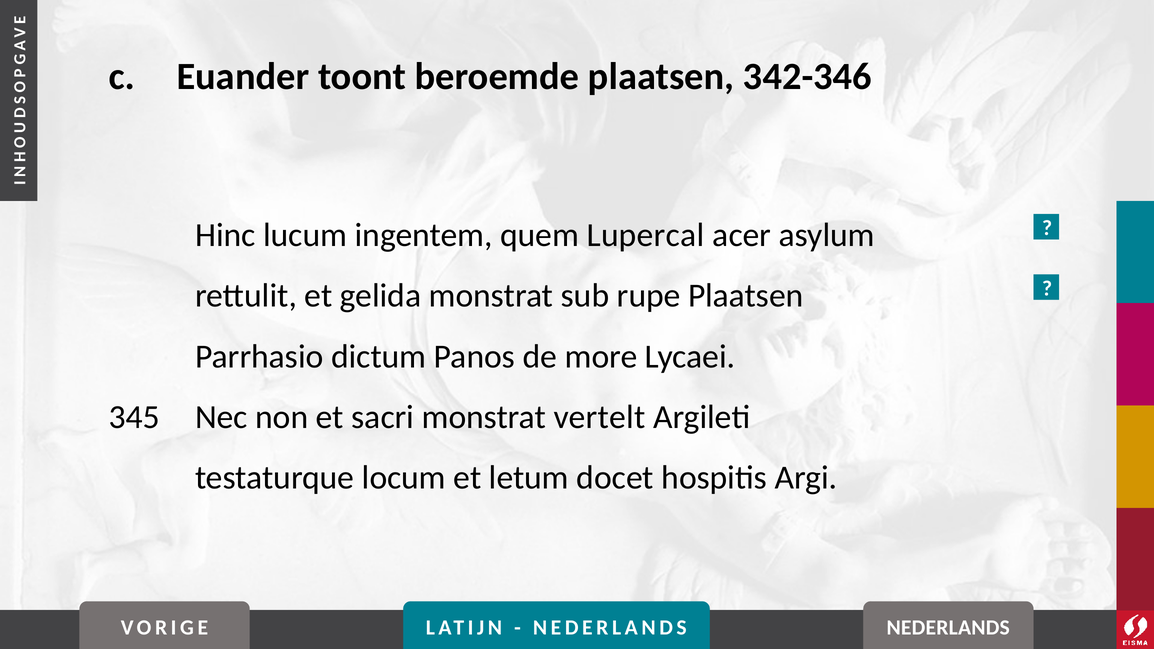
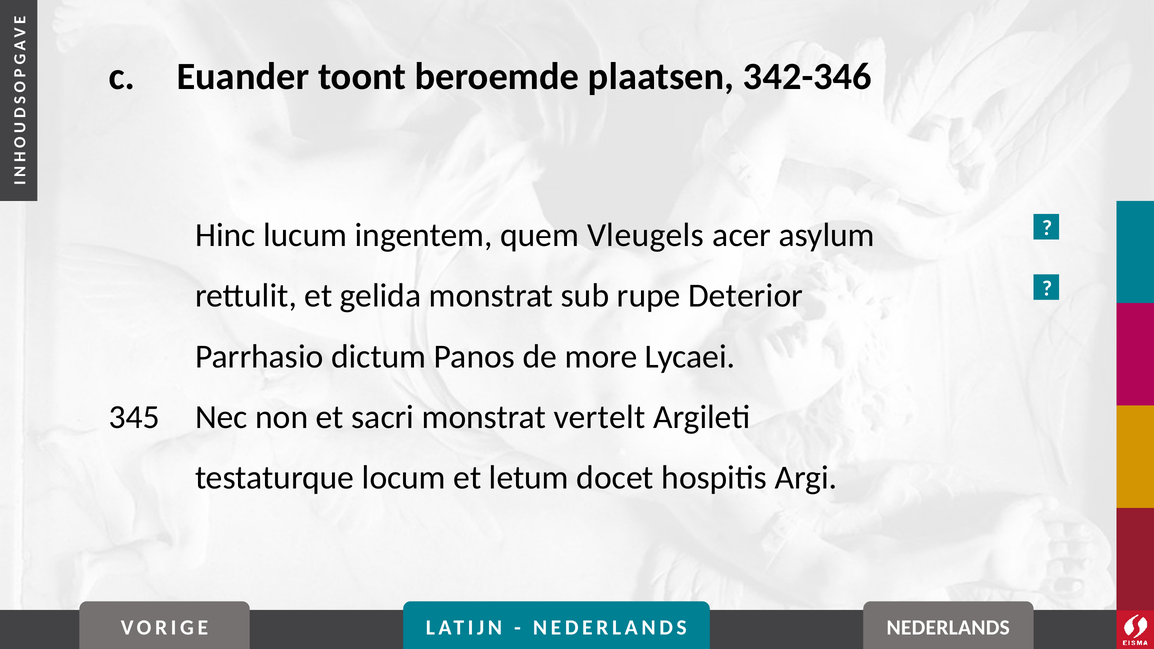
Lupercal: Lupercal -> Vleugels
rupe Plaatsen: Plaatsen -> Deterior
